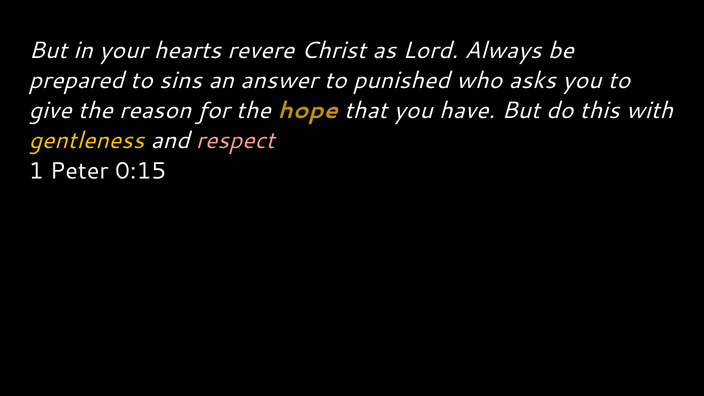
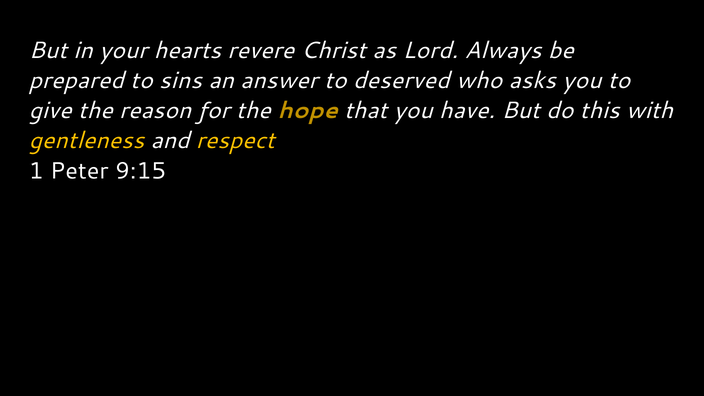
punished: punished -> deserved
respect colour: pink -> yellow
0:15: 0:15 -> 9:15
